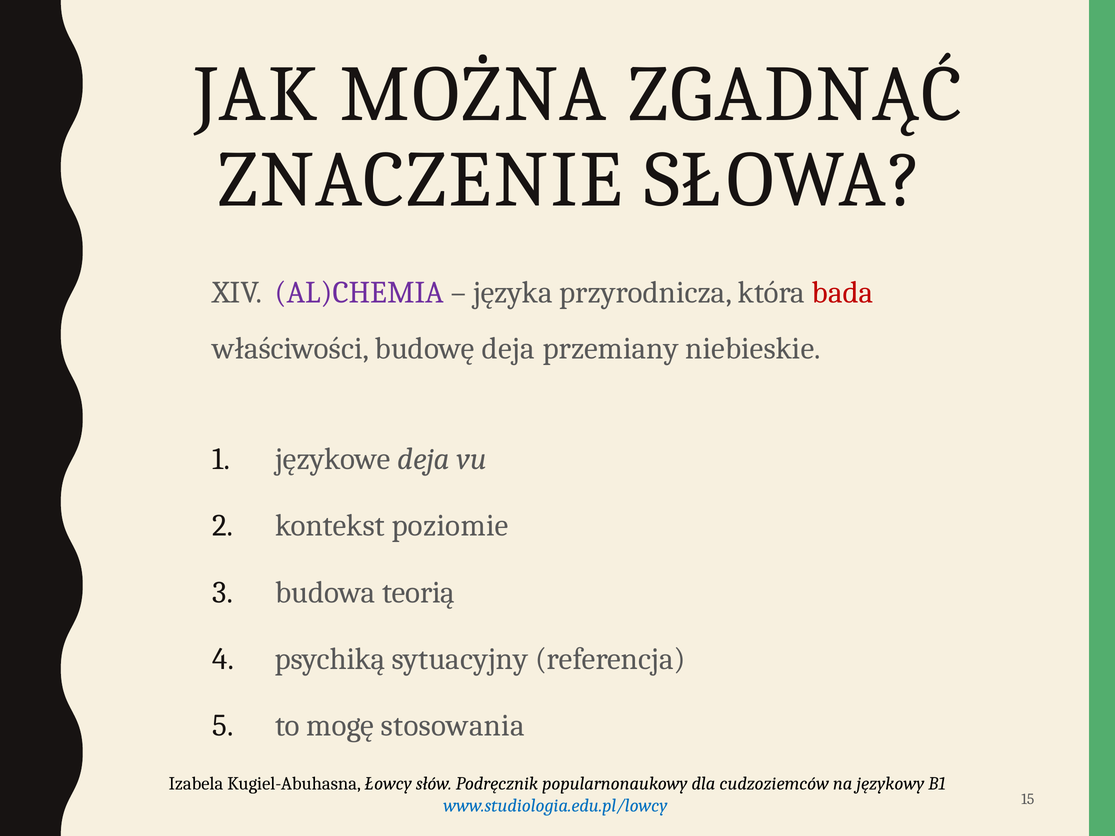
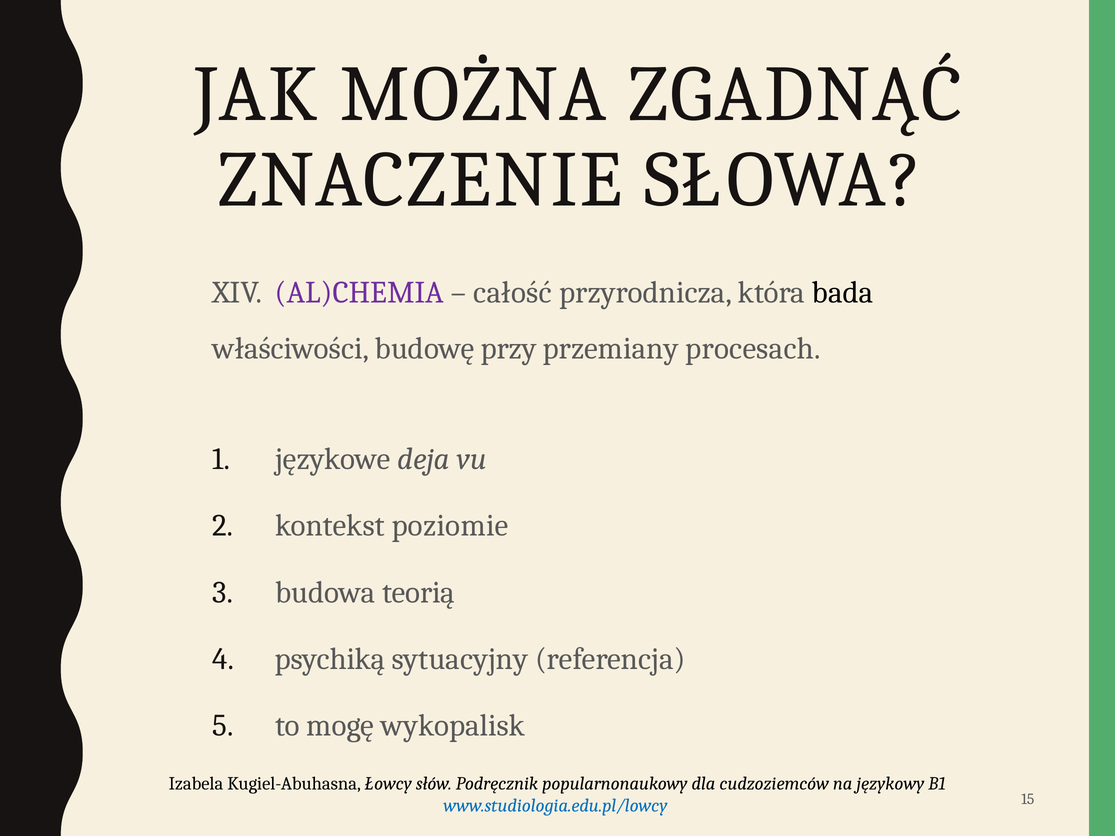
języka: języka -> całość
bada colour: red -> black
budowę deja: deja -> przy
niebieskie: niebieskie -> procesach
stosowania: stosowania -> wykopalisk
